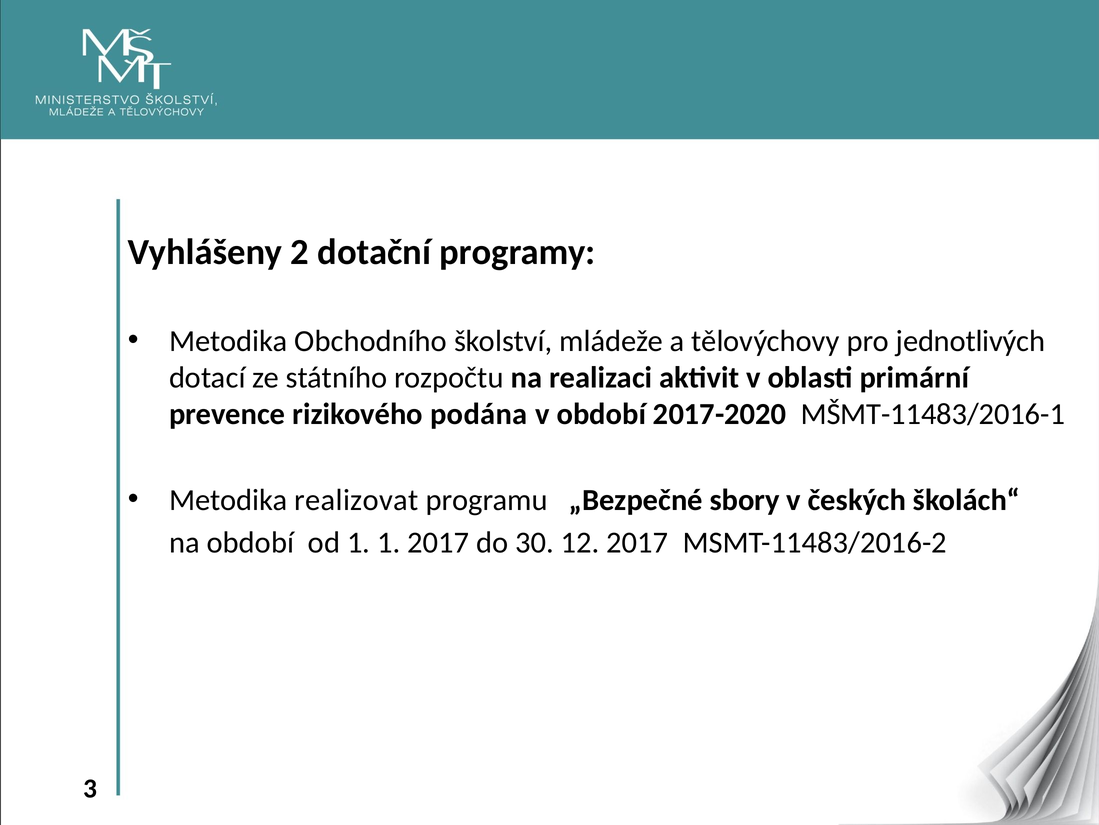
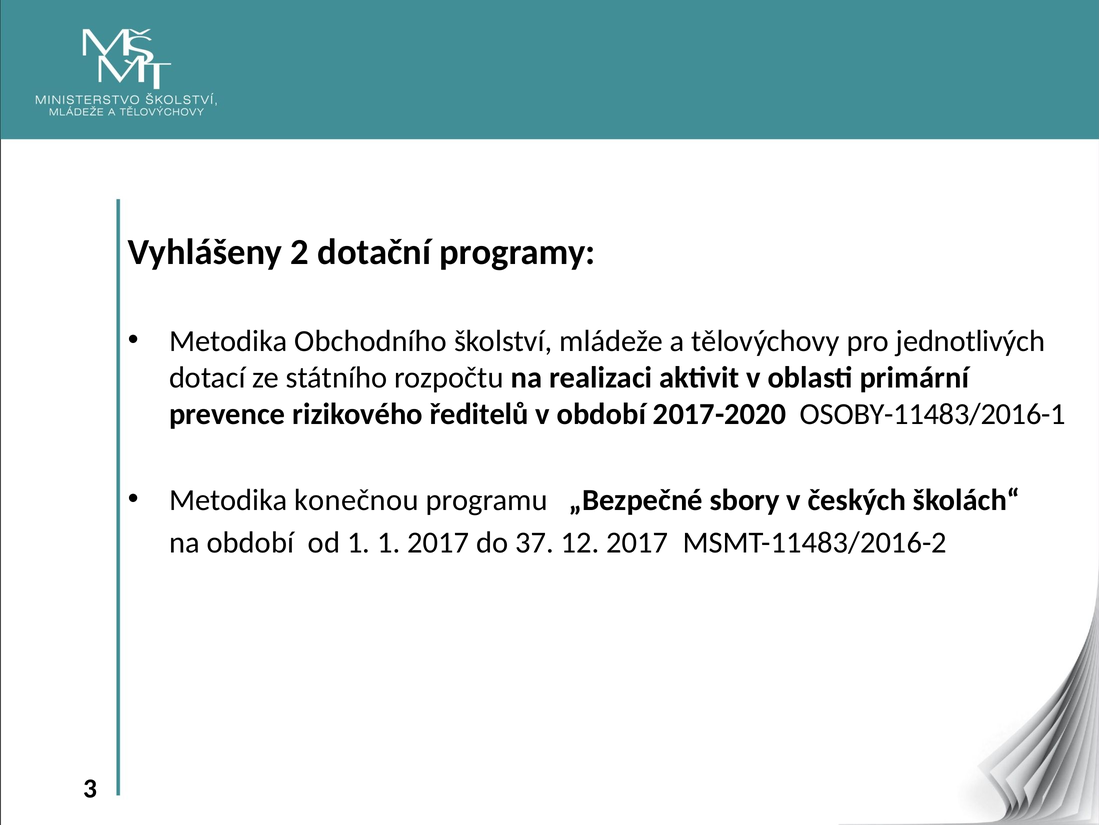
podána: podána -> ředitelů
MŠMT-11483/2016-1: MŠMT-11483/2016-1 -> OSOBY-11483/2016-1
realizovat: realizovat -> konečnou
30: 30 -> 37
